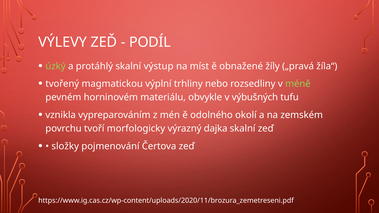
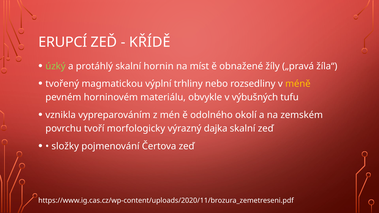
VÝLEVY: VÝLEVY -> ERUPCÍ
PODÍL: PODÍL -> KŘÍDĚ
výstup: výstup -> hornin
méně colour: light green -> yellow
